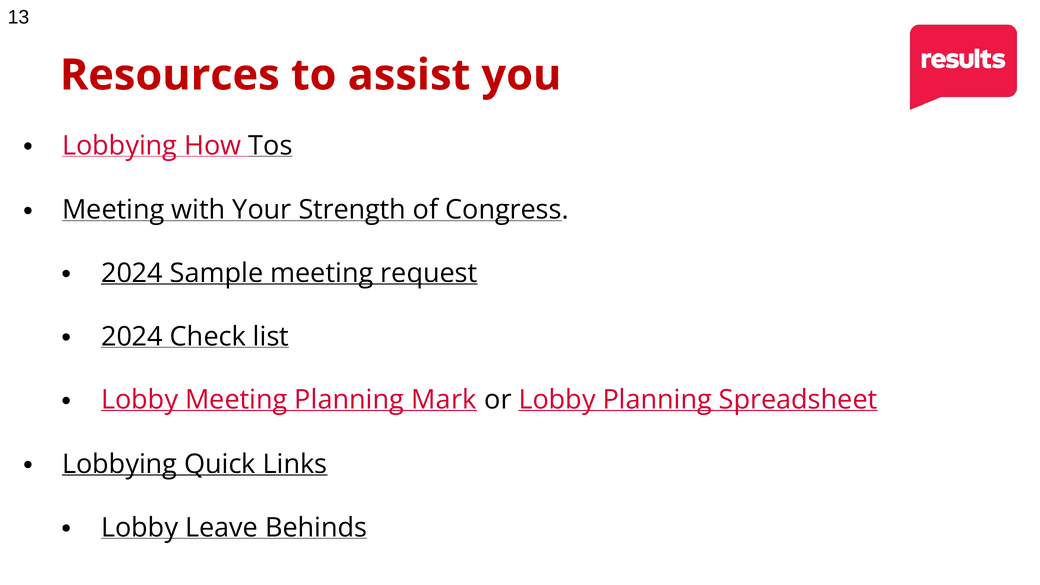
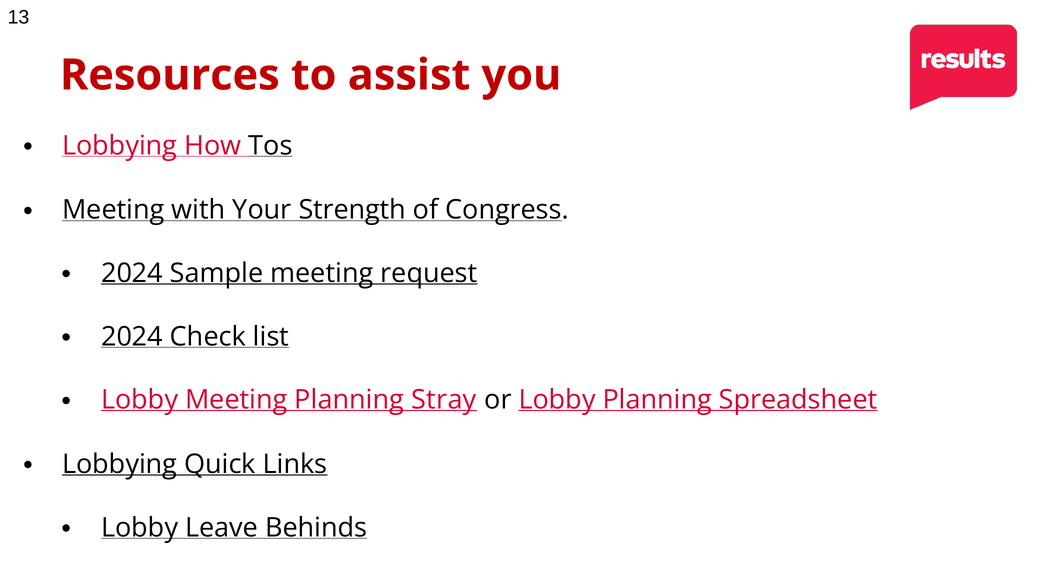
Mark: Mark -> Stray
